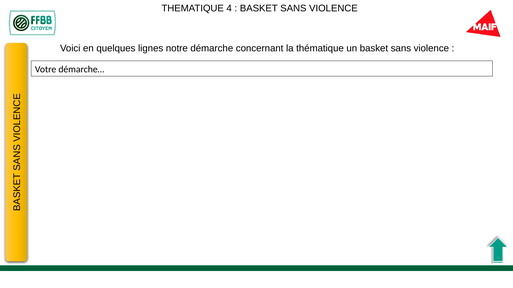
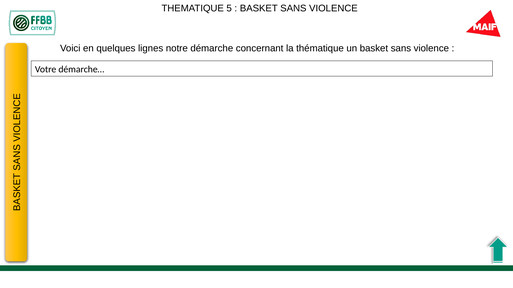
4: 4 -> 5
